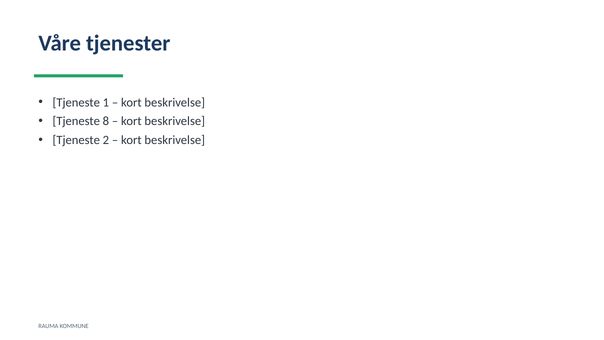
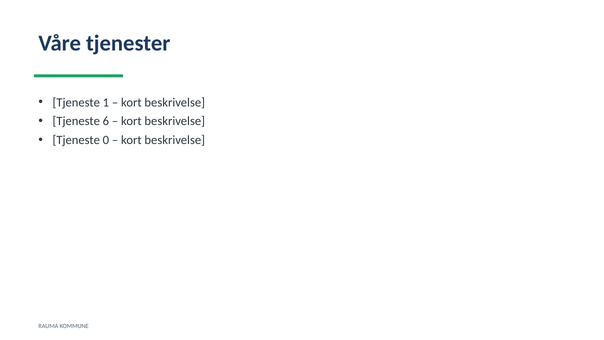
8: 8 -> 6
2: 2 -> 0
